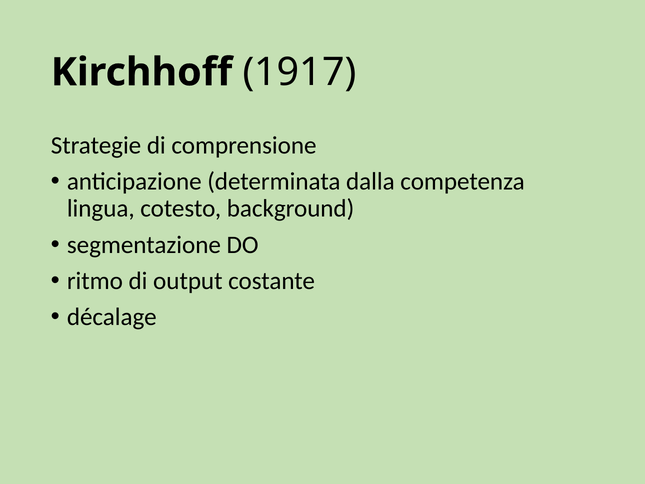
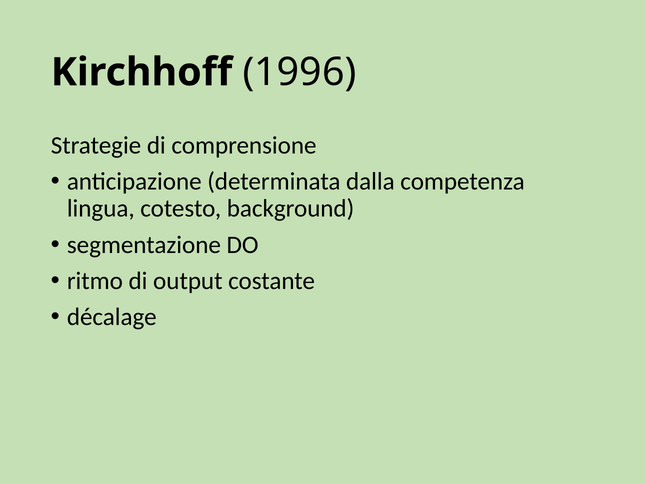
1917: 1917 -> 1996
